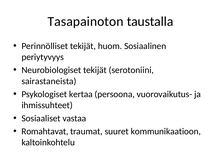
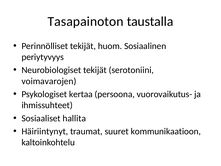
sairastaneista: sairastaneista -> voimavarojen
vastaa: vastaa -> hallita
Romahtavat: Romahtavat -> Häiriintynyt
